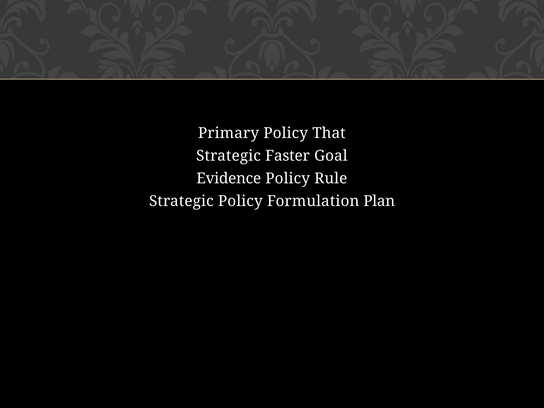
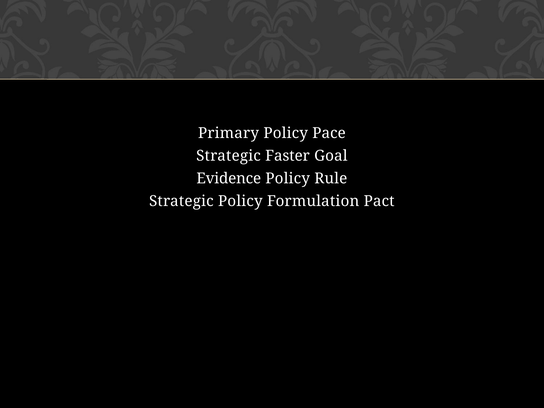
That: That -> Pace
Plan: Plan -> Pact
